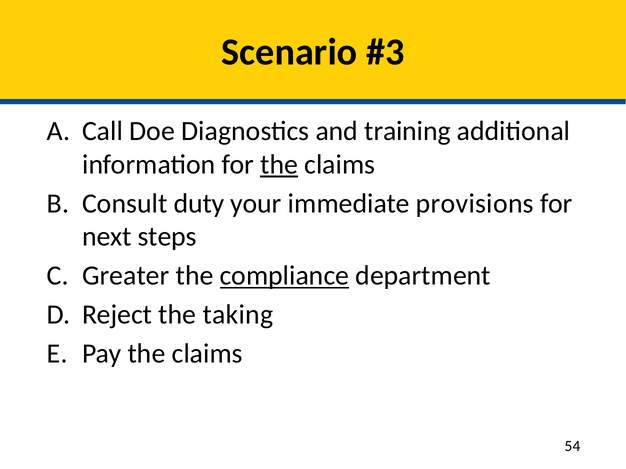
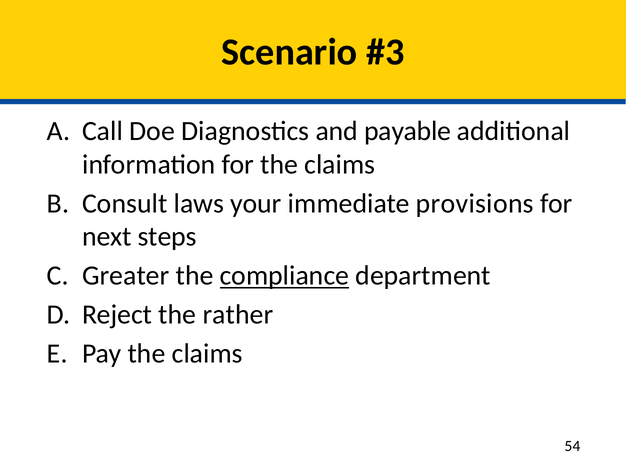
training: training -> payable
the at (279, 165) underline: present -> none
duty: duty -> laws
taking: taking -> rather
